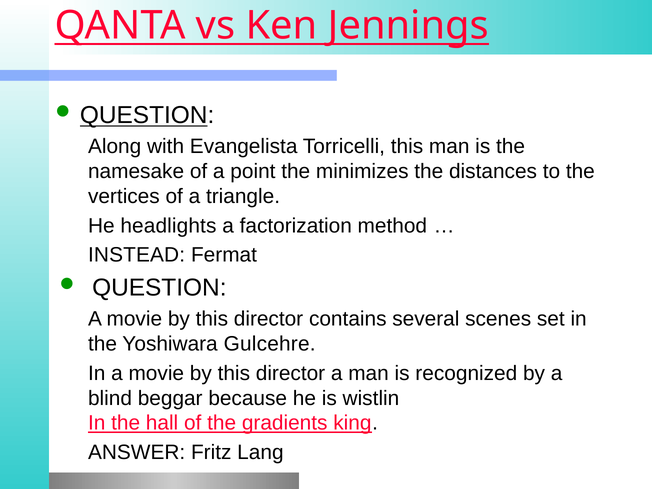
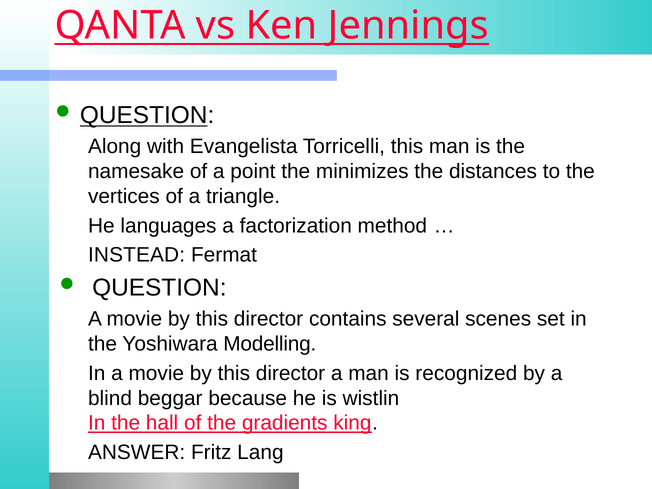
headlights: headlights -> languages
Gulcehre: Gulcehre -> Modelling
